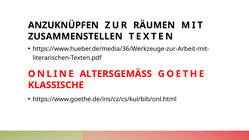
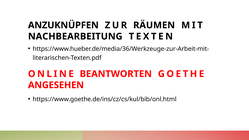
ZUSAMMENSTELLEN: ZUSAMMENSTELLEN -> NACHBEARBEITUNG
ALTERSGEMÄSS: ALTERSGEMÄSS -> BEANTWORTEN
KLASSISCHE: KLASSISCHE -> ANGESEHEN
